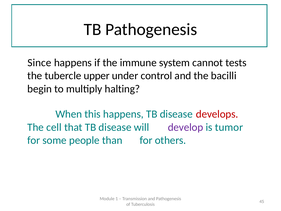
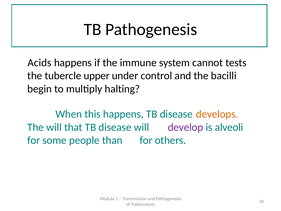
Since: Since -> Acids
develops colour: red -> orange
The cell: cell -> will
tumor: tumor -> alveoli
